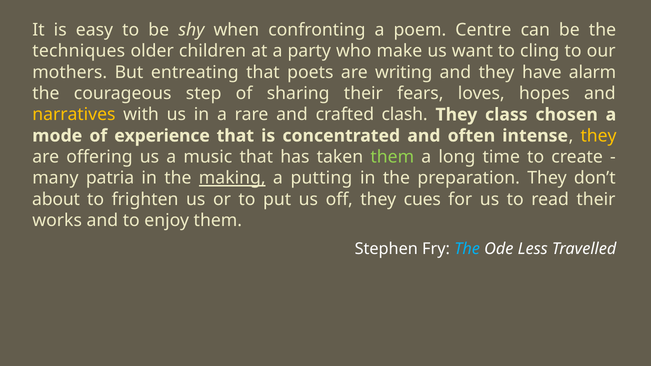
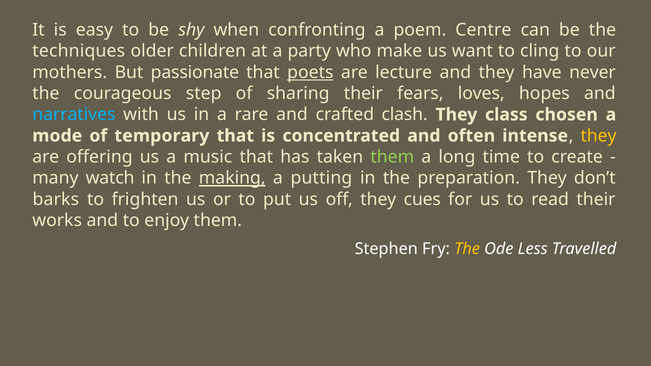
entreating: entreating -> passionate
poets underline: none -> present
writing: writing -> lecture
alarm: alarm -> never
narratives colour: yellow -> light blue
experience: experience -> temporary
patria: patria -> watch
about: about -> barks
The at (467, 249) colour: light blue -> yellow
